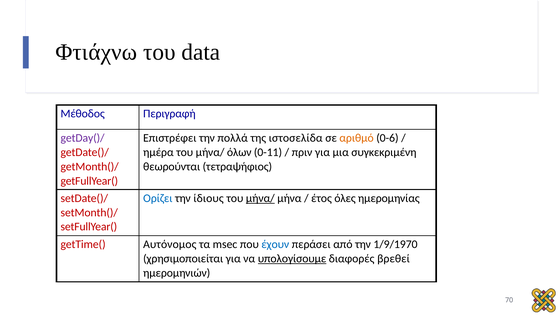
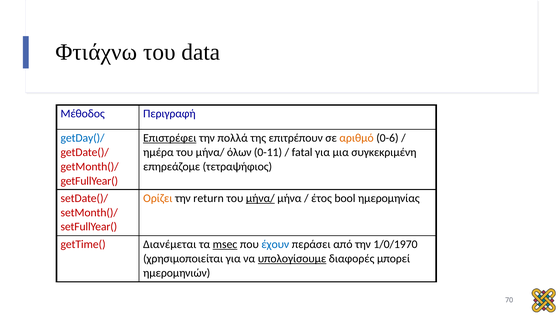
getDay()/ colour: purple -> blue
Επιστρέφει underline: none -> present
ιστοσελίδα: ιστοσελίδα -> επιτρέπουν
πριν: πριν -> fatal
θεωρούνται: θεωρούνται -> επηρεάζομε
Ορίζει colour: blue -> orange
ίδιους: ίδιους -> return
όλες: όλες -> bool
Αυτόνομος: Αυτόνομος -> Διανέμεται
msec underline: none -> present
1/9/1970: 1/9/1970 -> 1/0/1970
βρεθεί: βρεθεί -> μπορεί
